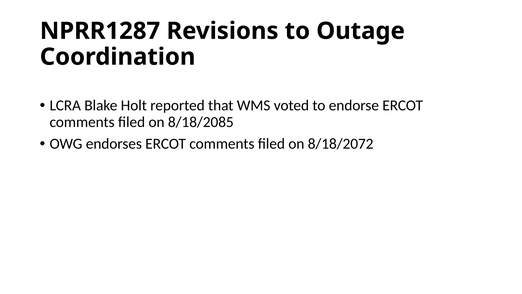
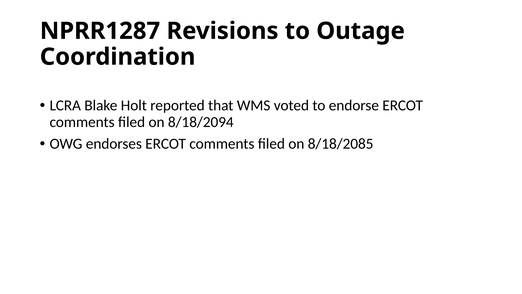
8/18/2085: 8/18/2085 -> 8/18/2094
8/18/2072: 8/18/2072 -> 8/18/2085
